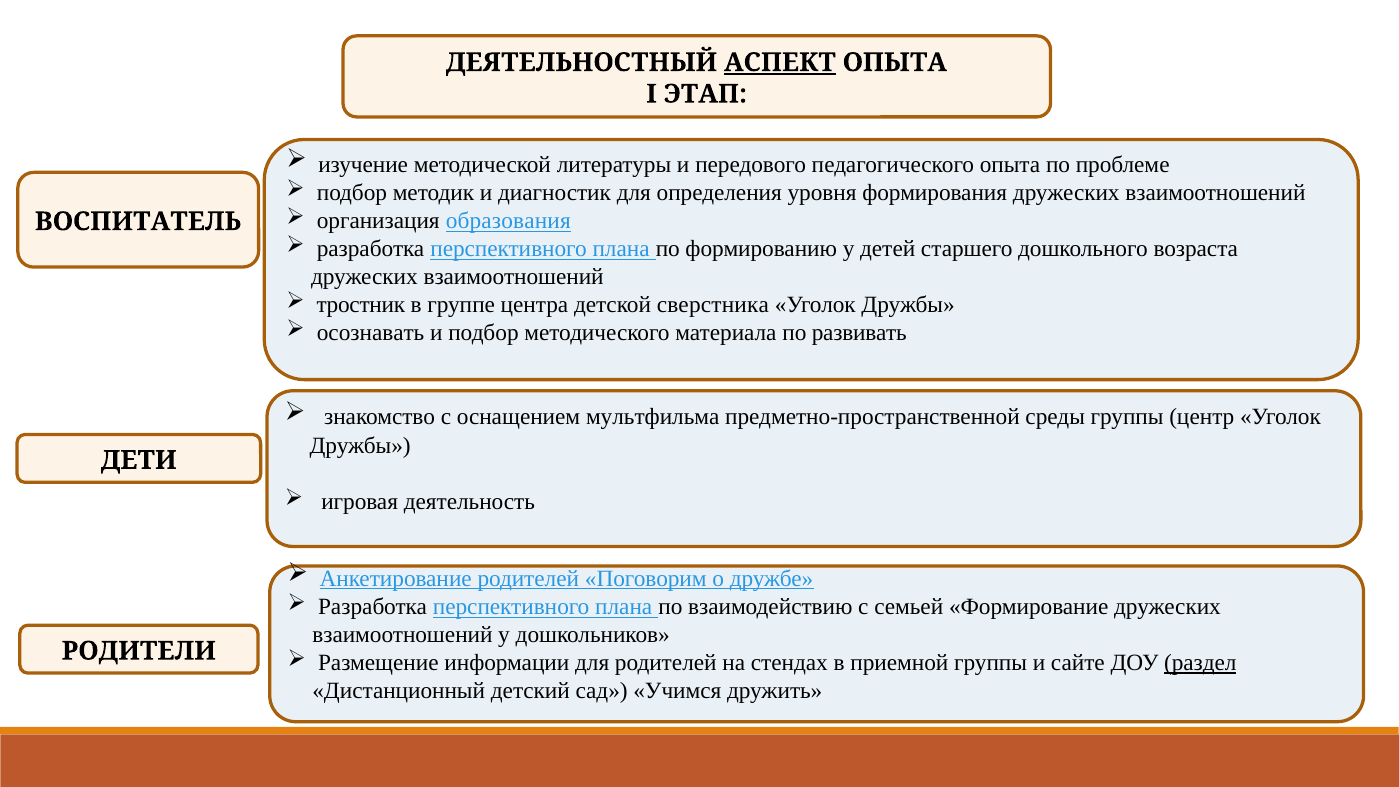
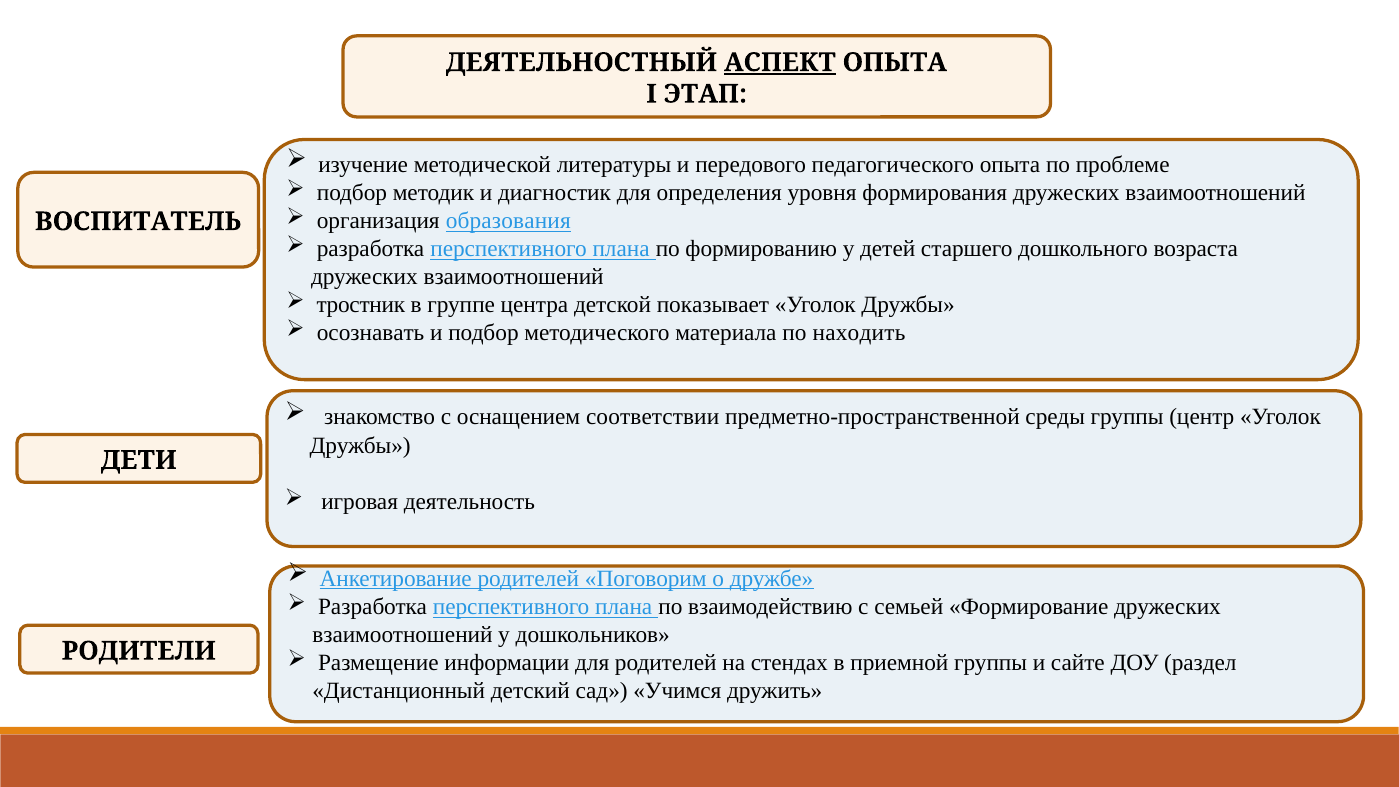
сверстника: сверстника -> показывает
развивать: развивать -> находить
мультфильма: мультфильма -> соответствии
раздел underline: present -> none
